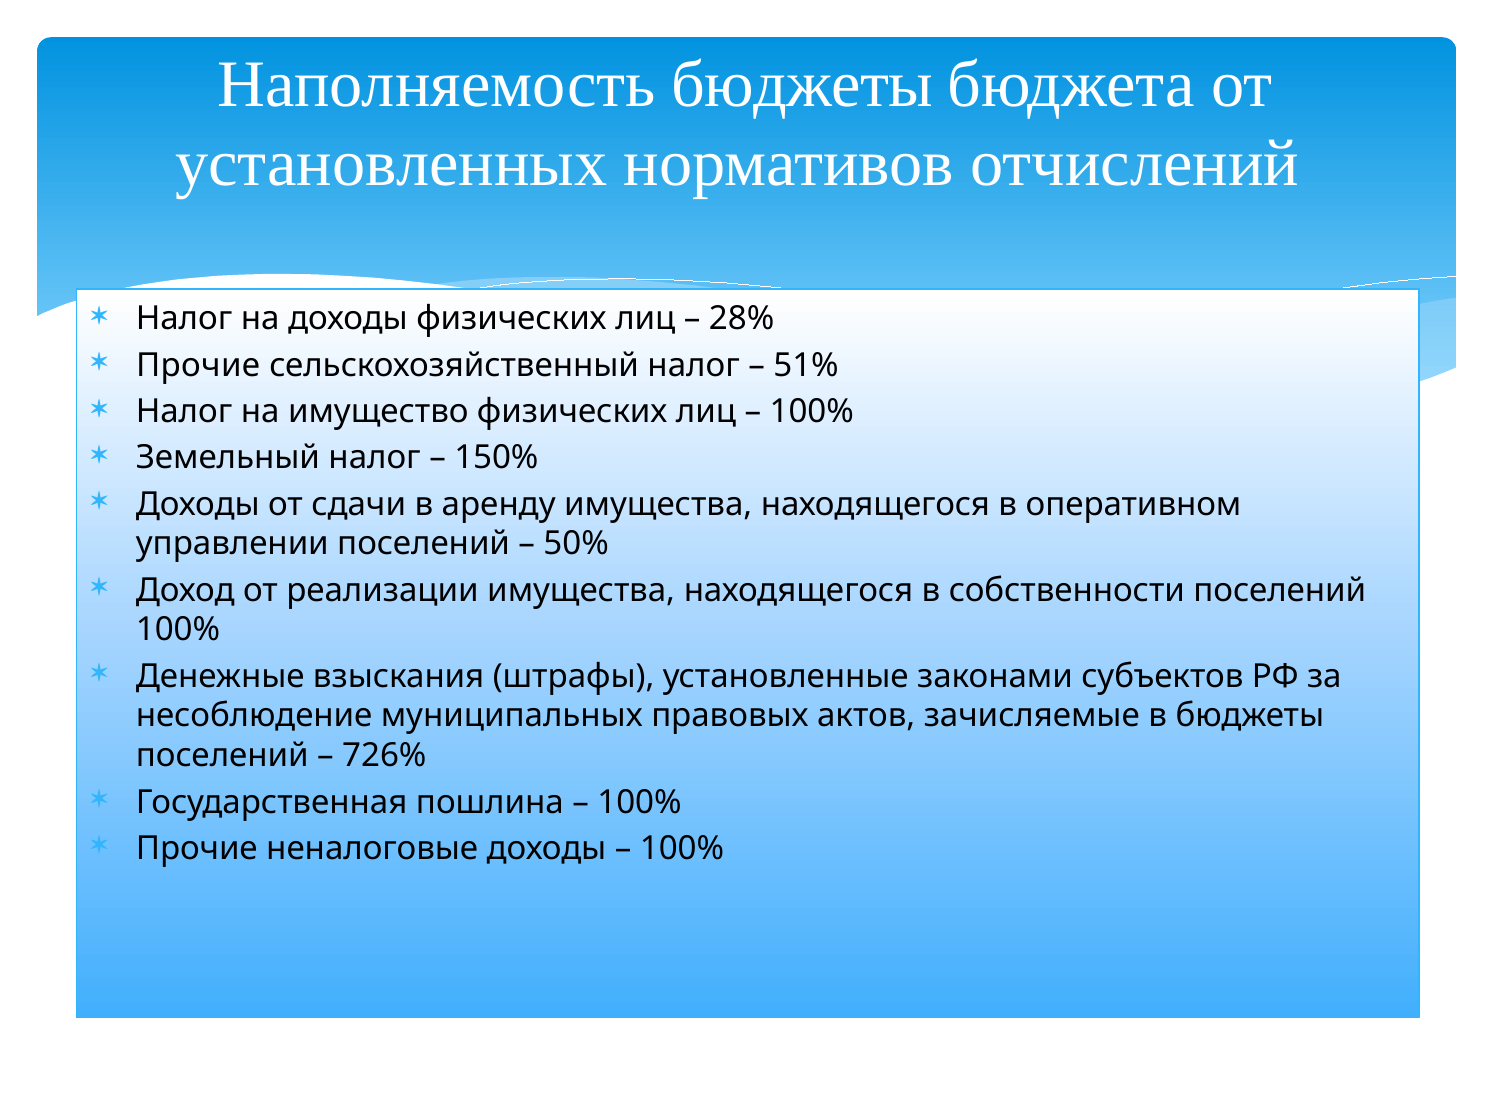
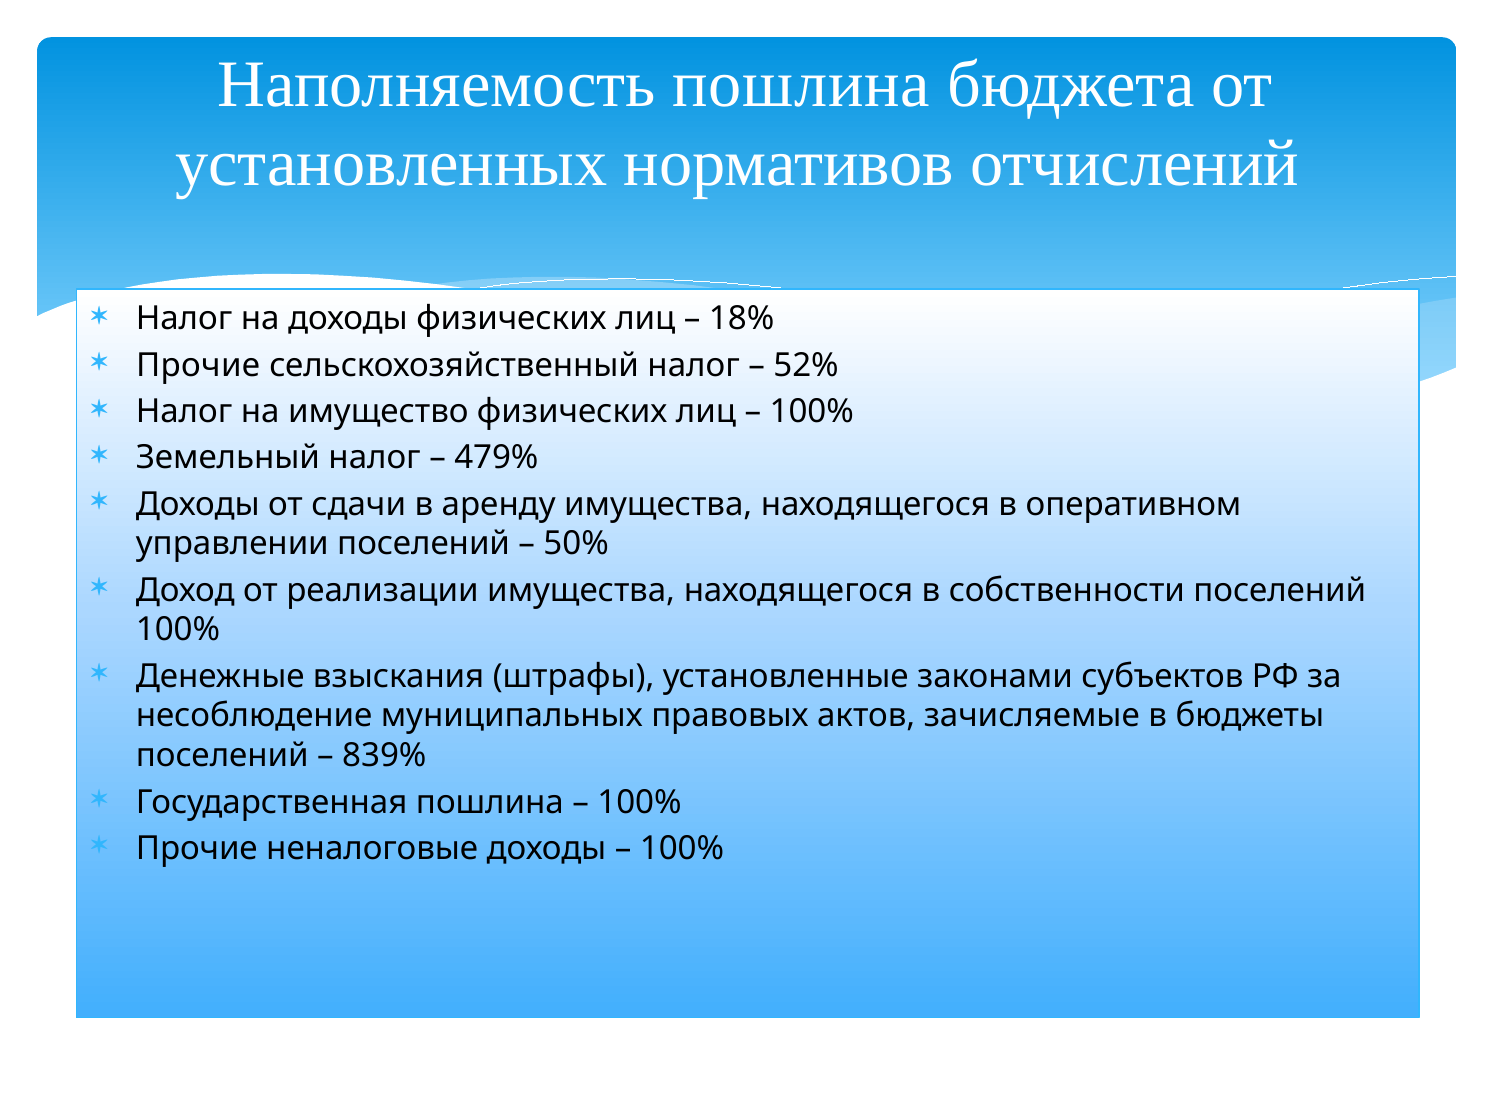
Наполняемость бюджеты: бюджеты -> пошлина
28%: 28% -> 18%
51%: 51% -> 52%
150%: 150% -> 479%
726%: 726% -> 839%
